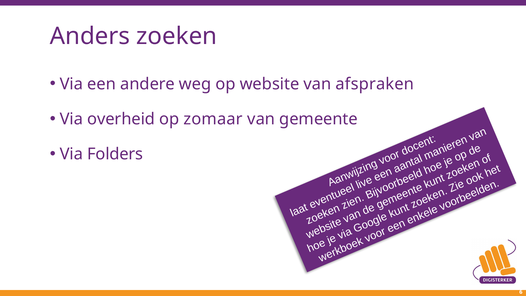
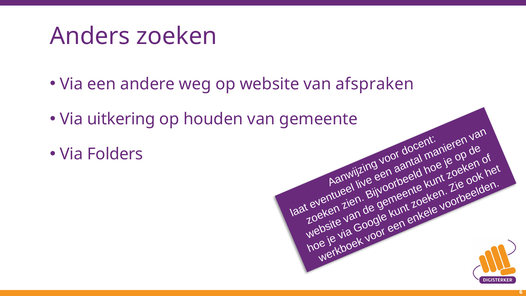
overheid: overheid -> uitkering
zomaar: zomaar -> houden
